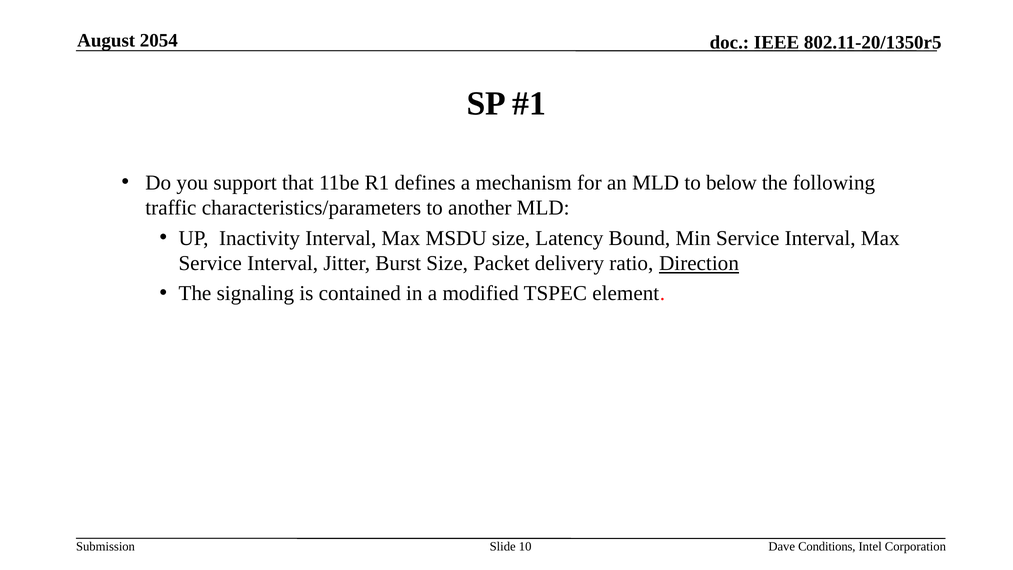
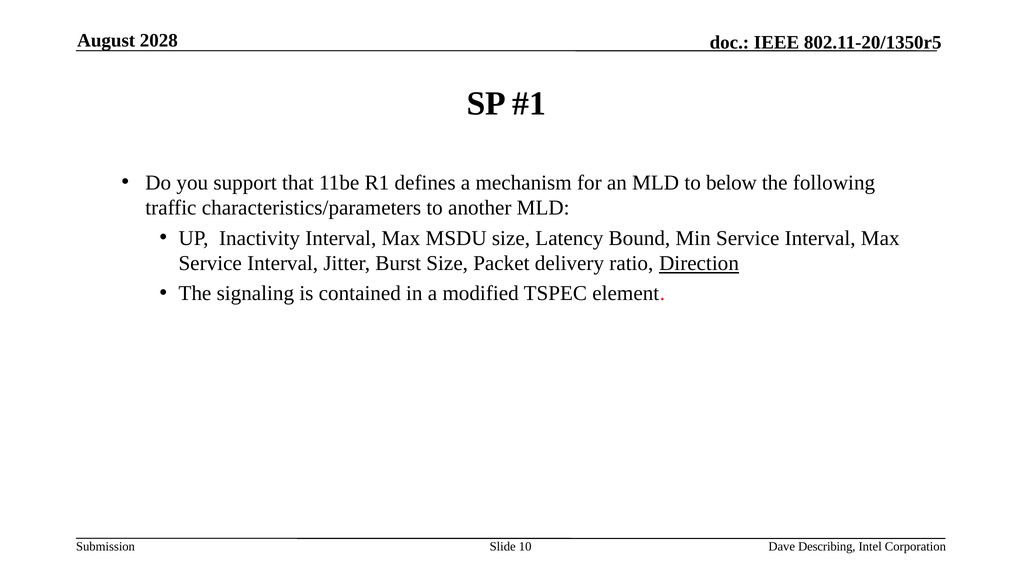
2054: 2054 -> 2028
Conditions: Conditions -> Describing
